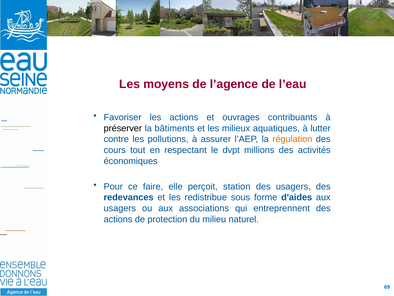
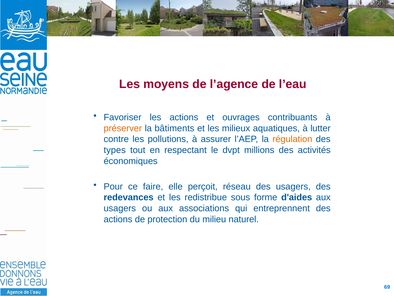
préserver colour: black -> orange
cours: cours -> types
station: station -> réseau
